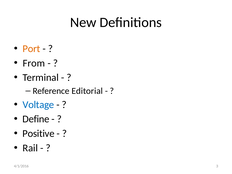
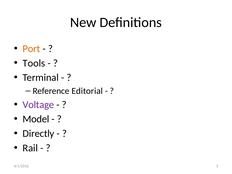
From: From -> Tools
Voltage colour: blue -> purple
Define: Define -> Model
Positive: Positive -> Directly
